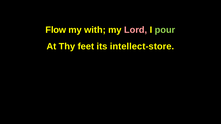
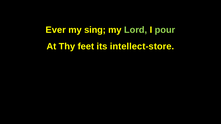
Flow: Flow -> Ever
with: with -> sing
Lord colour: pink -> light green
